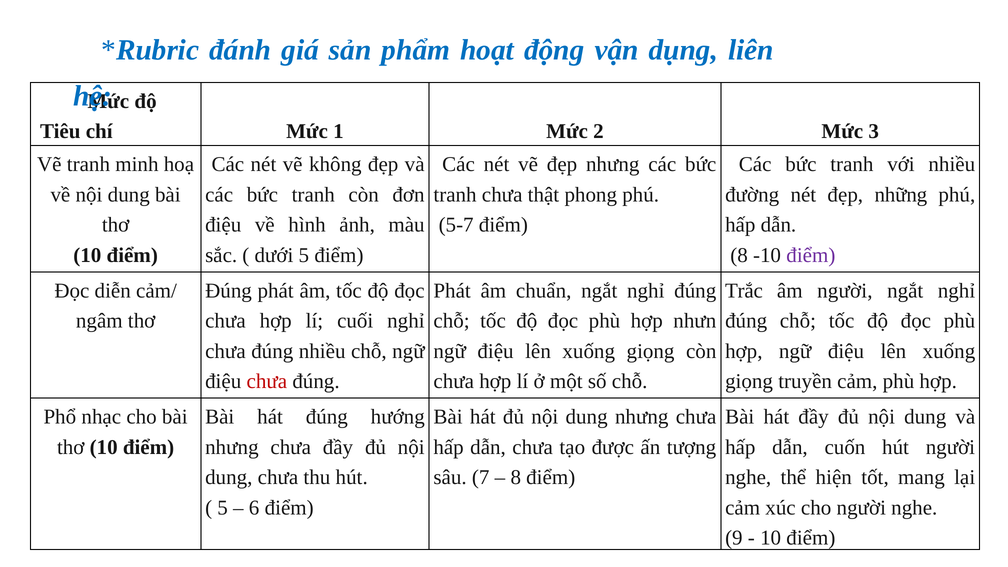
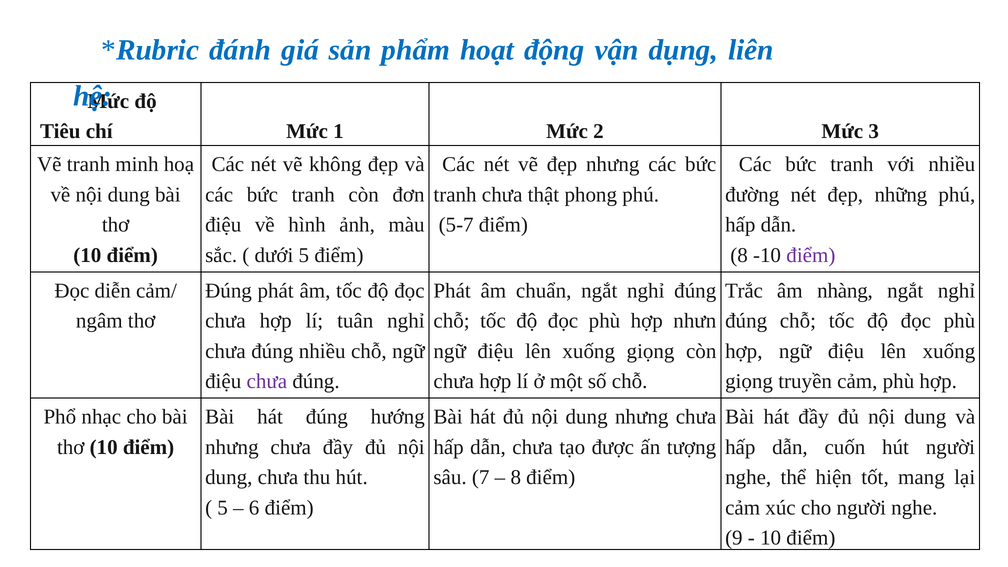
âm người: người -> nhàng
cuối: cuối -> tuân
chưa at (267, 381) colour: red -> purple
